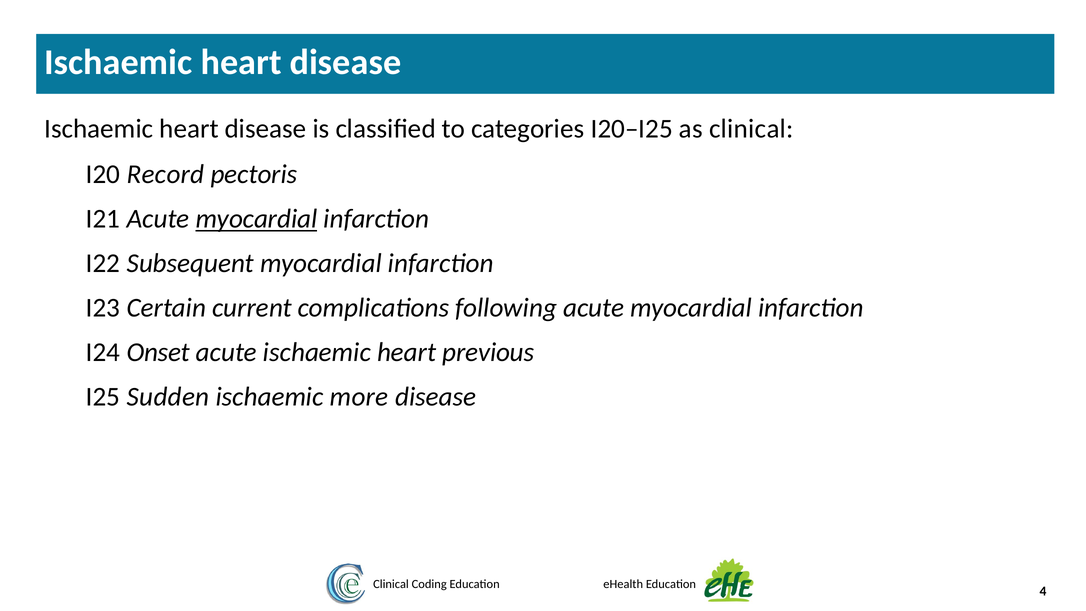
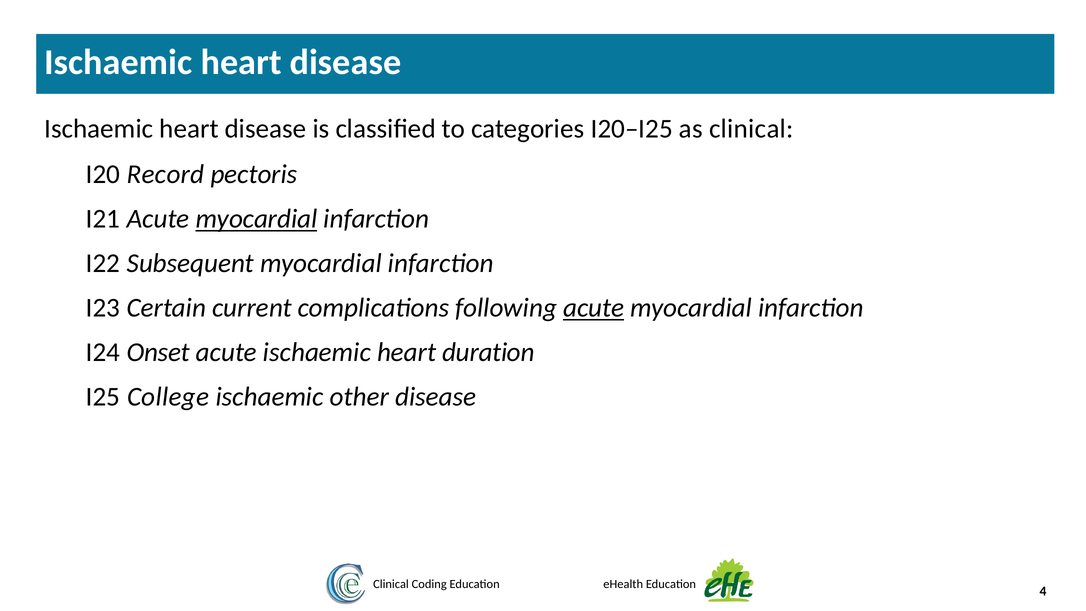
acute at (594, 308) underline: none -> present
previous: previous -> duration
Sudden: Sudden -> College
more: more -> other
